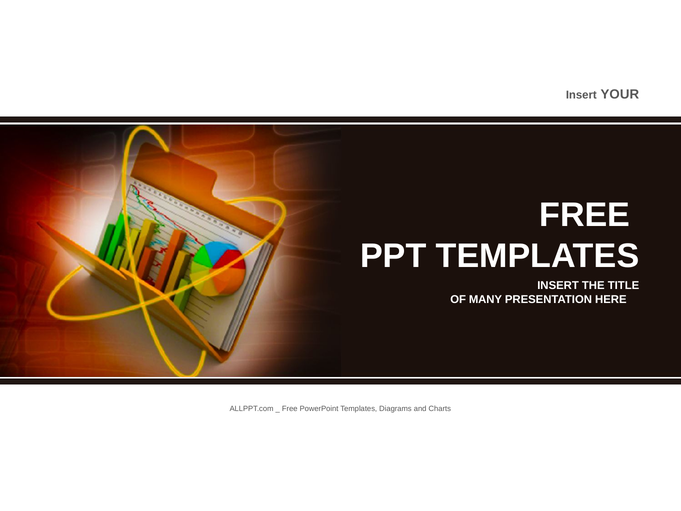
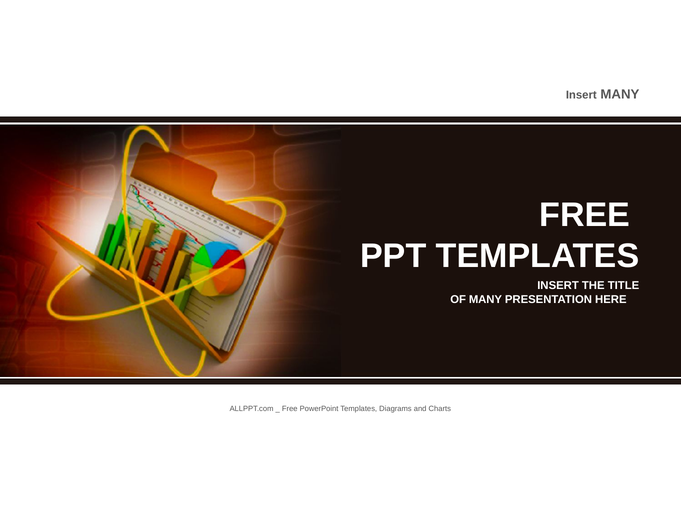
Insert YOUR: YOUR -> MANY
